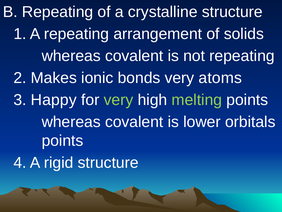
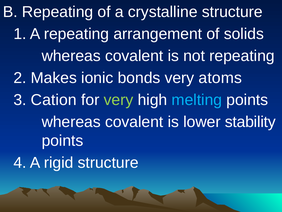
Happy: Happy -> Cation
melting colour: light green -> light blue
orbitals: orbitals -> stability
